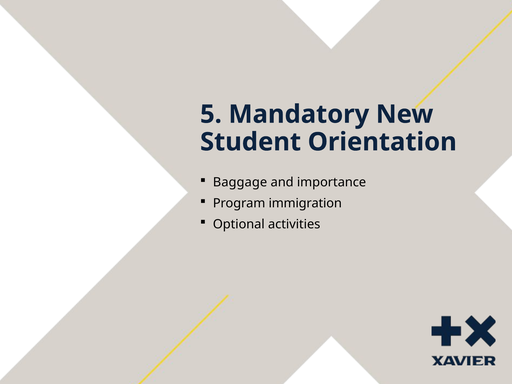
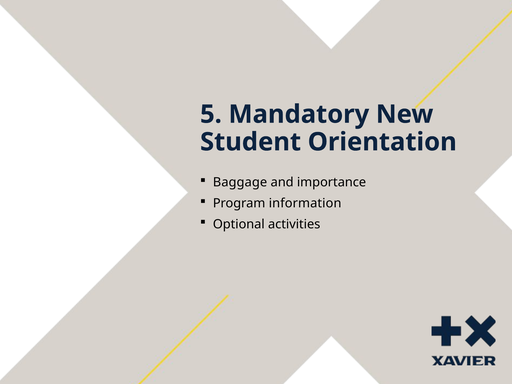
immigration: immigration -> information
